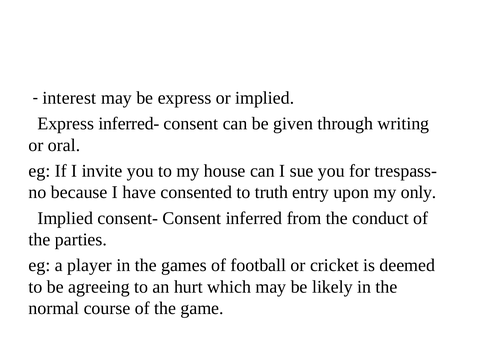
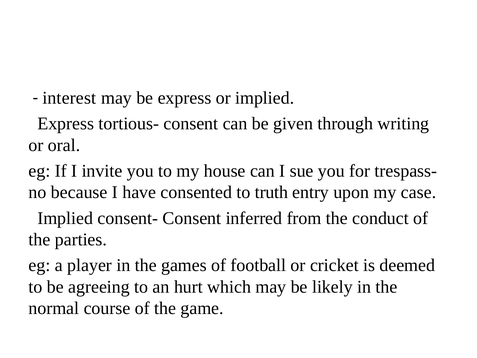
inferred-: inferred- -> tortious-
only: only -> case
